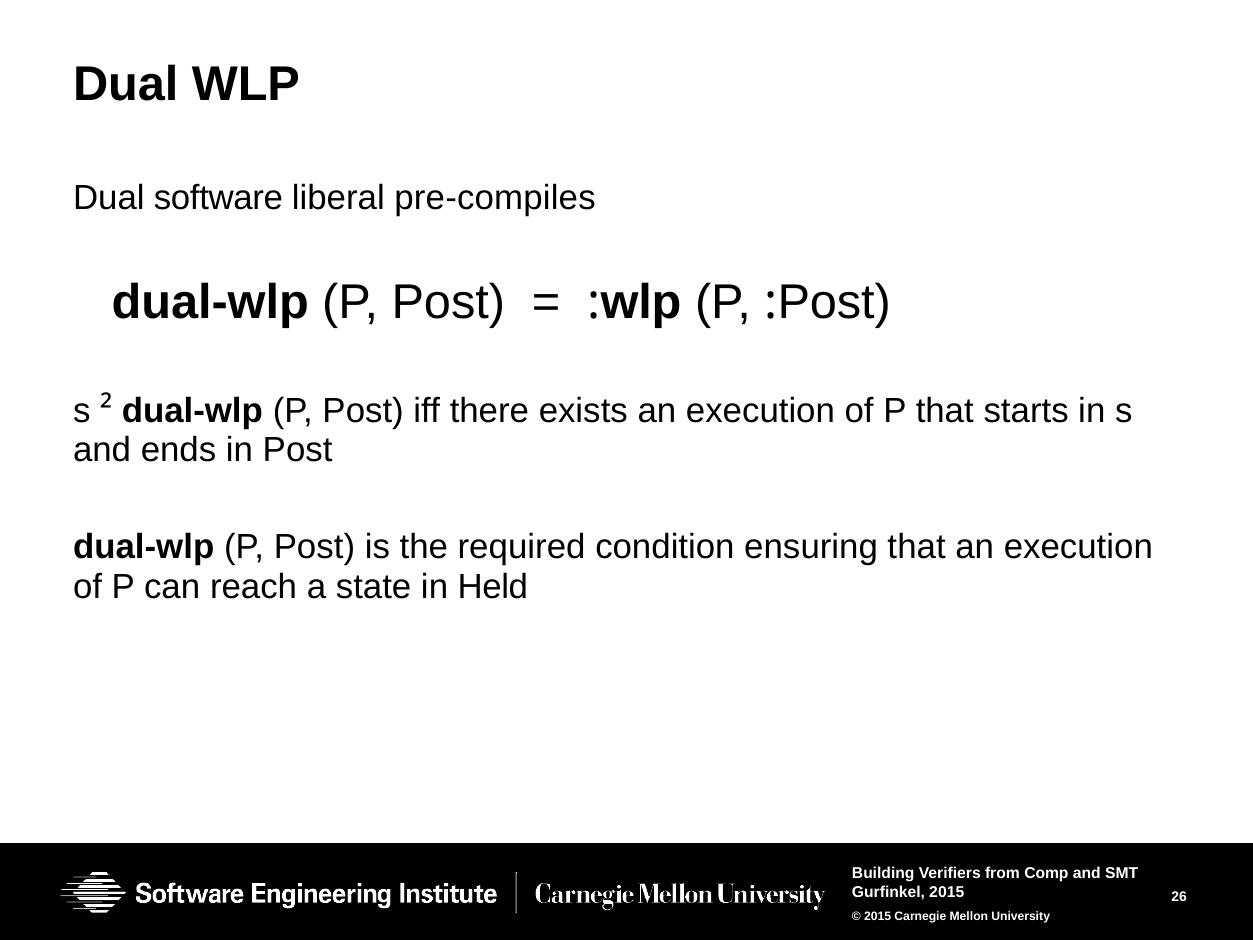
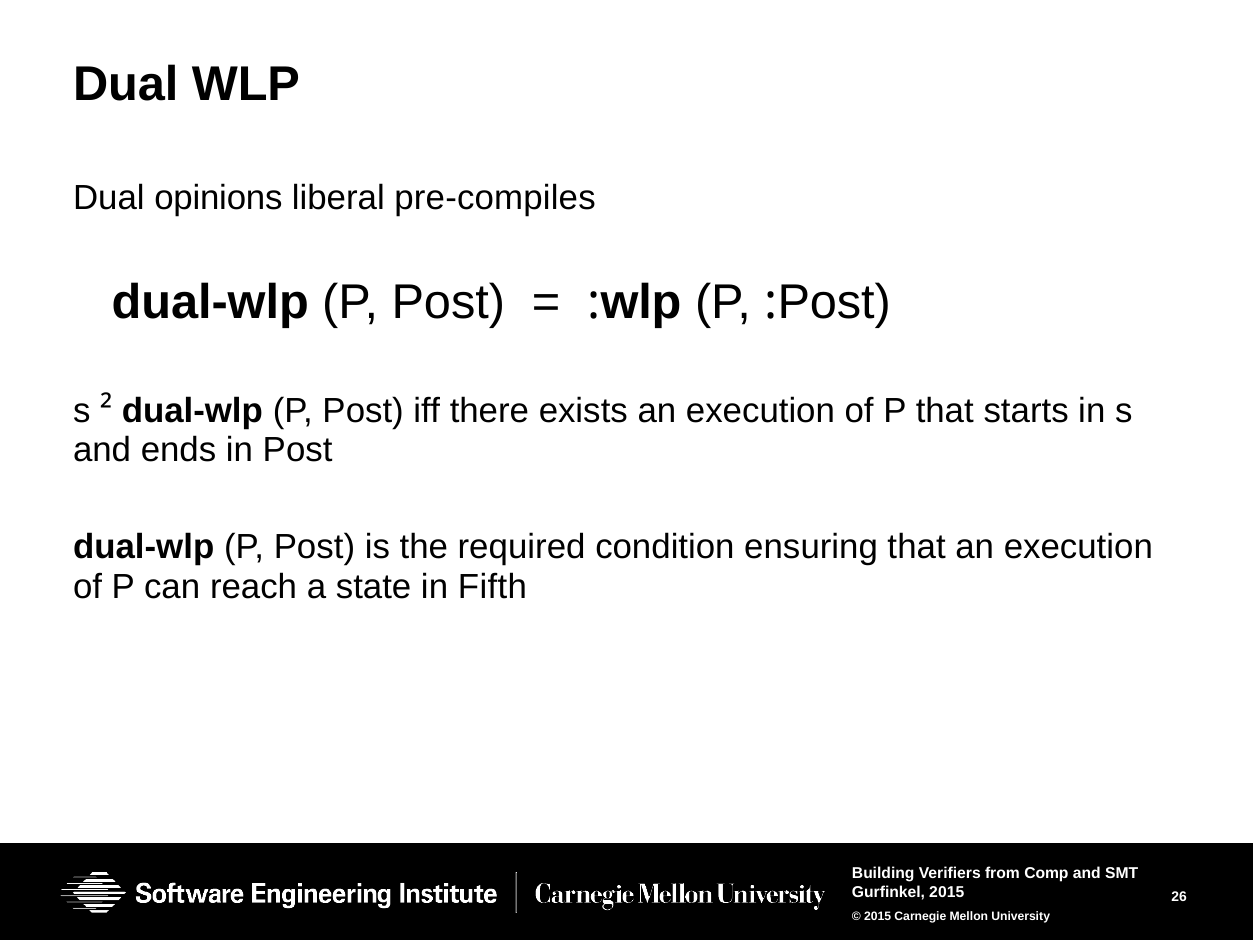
software: software -> opinions
Held: Held -> Fifth
